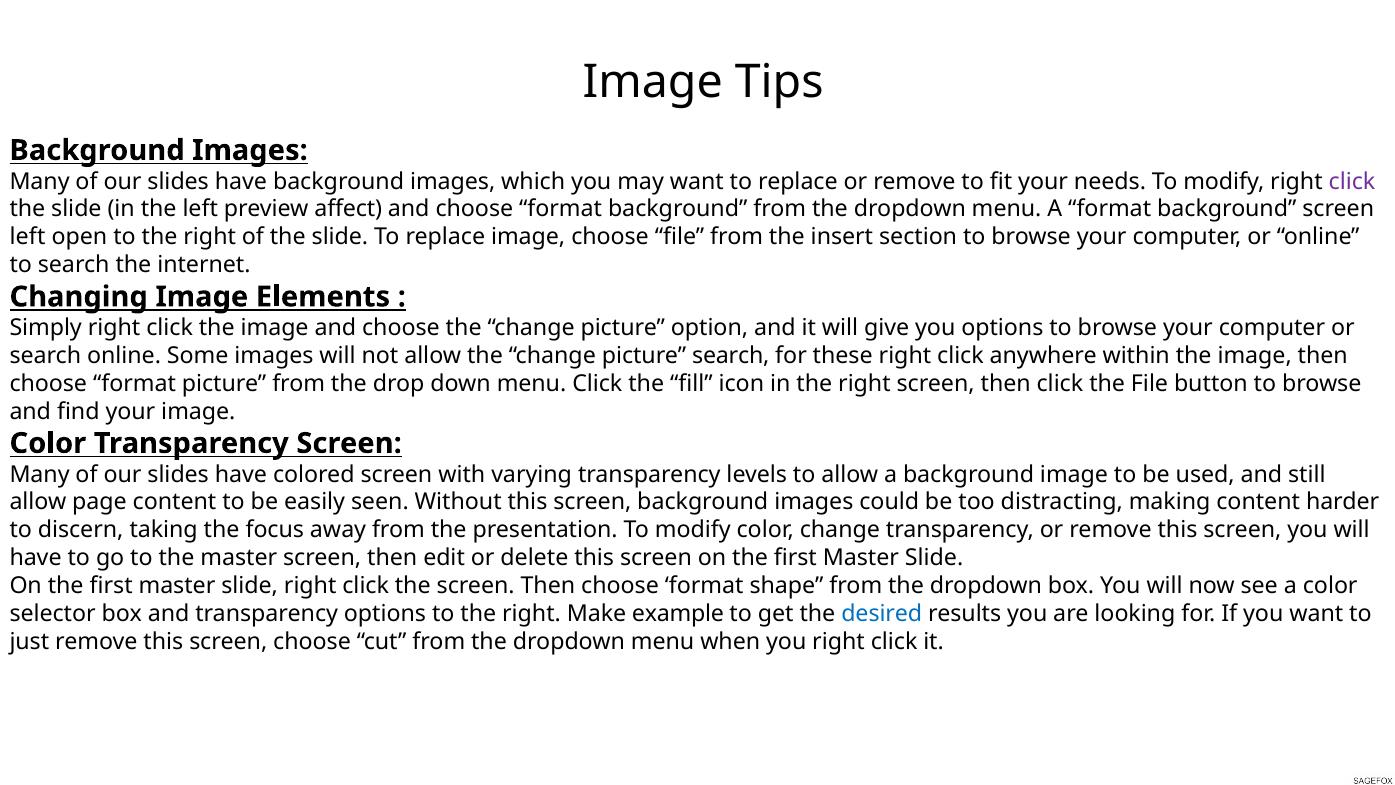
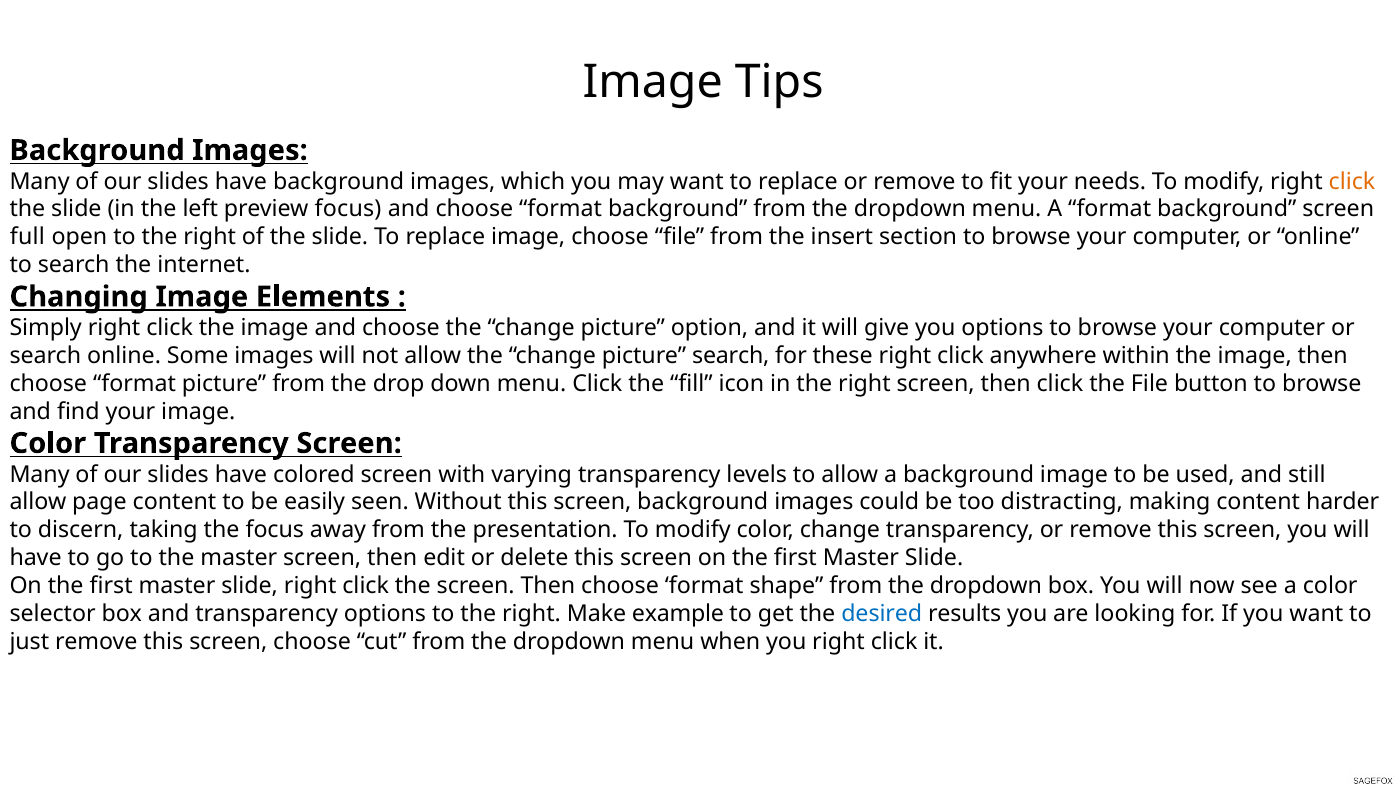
click at (1352, 181) colour: purple -> orange
preview affect: affect -> focus
left at (27, 237): left -> full
